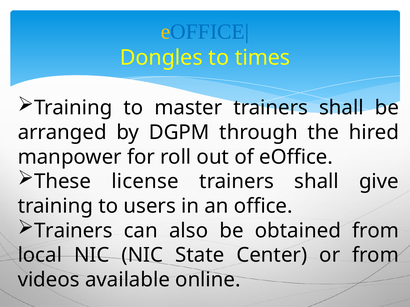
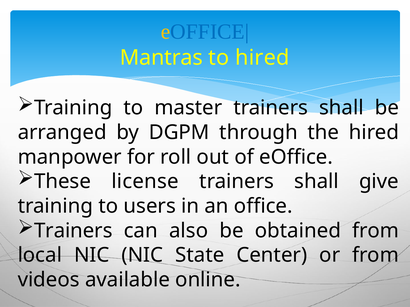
Dongles: Dongles -> Mantras
to times: times -> hired
